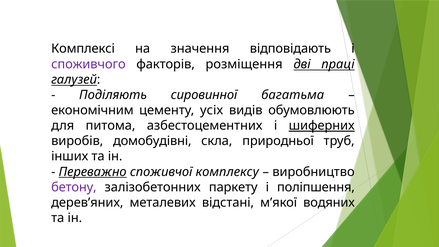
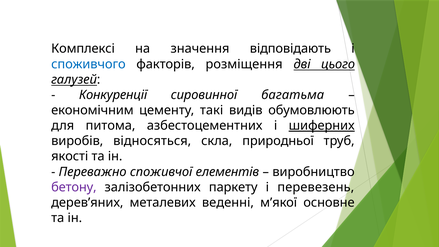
споживчого colour: purple -> blue
праці: праці -> цього
Поділяють: Поділяють -> Конкуренції
усіх: усіх -> такі
домобудівні: домобудівні -> відносяться
інших: інших -> якості
Переважно underline: present -> none
комплексу: комплексу -> елементів
поліпшення: поліпшення -> перевезень
відстані: відстані -> веденні
водяних: водяних -> основне
